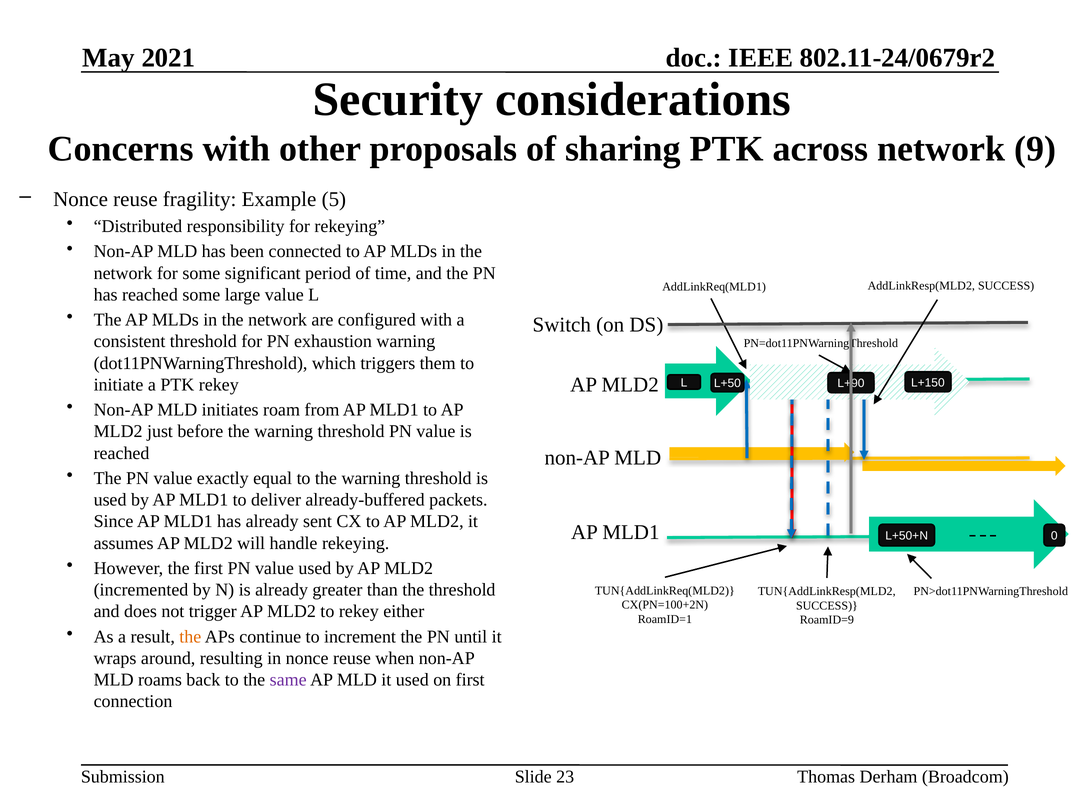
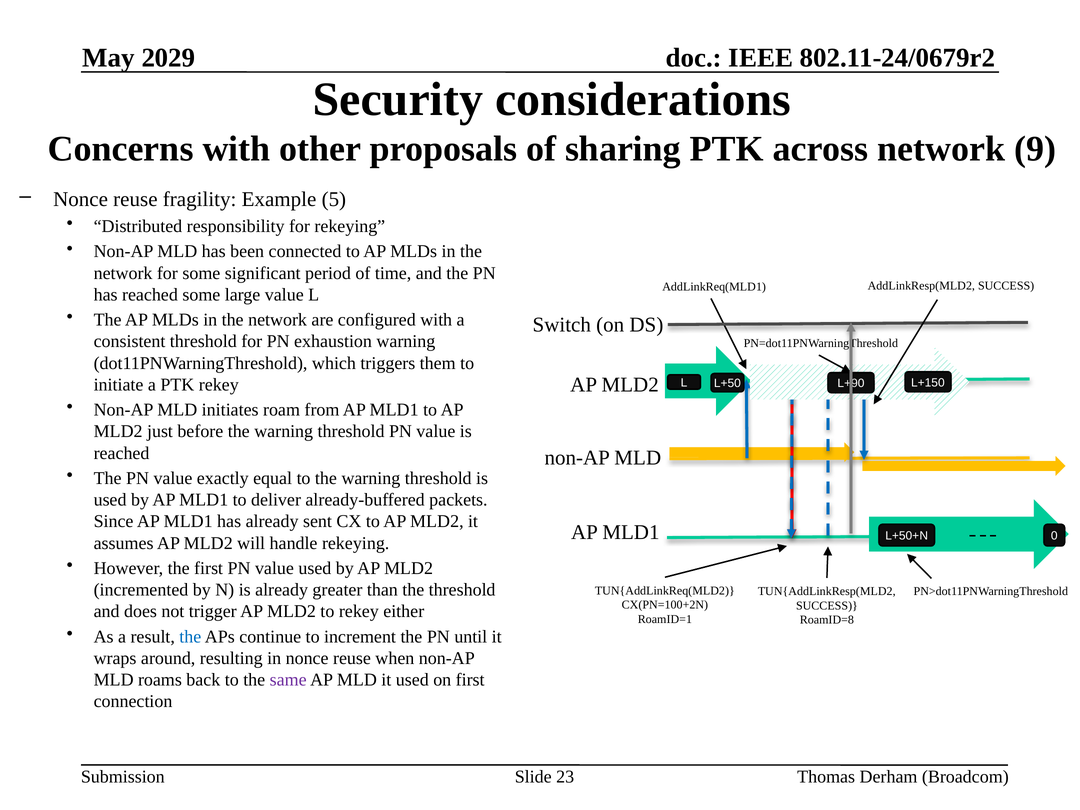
2021: 2021 -> 2029
RoamID=9: RoamID=9 -> RoamID=8
the at (190, 637) colour: orange -> blue
